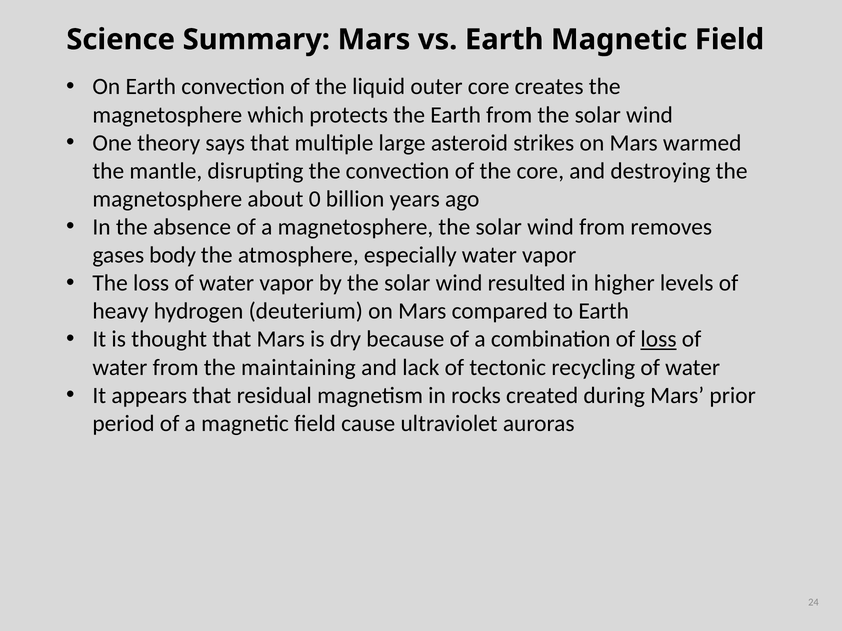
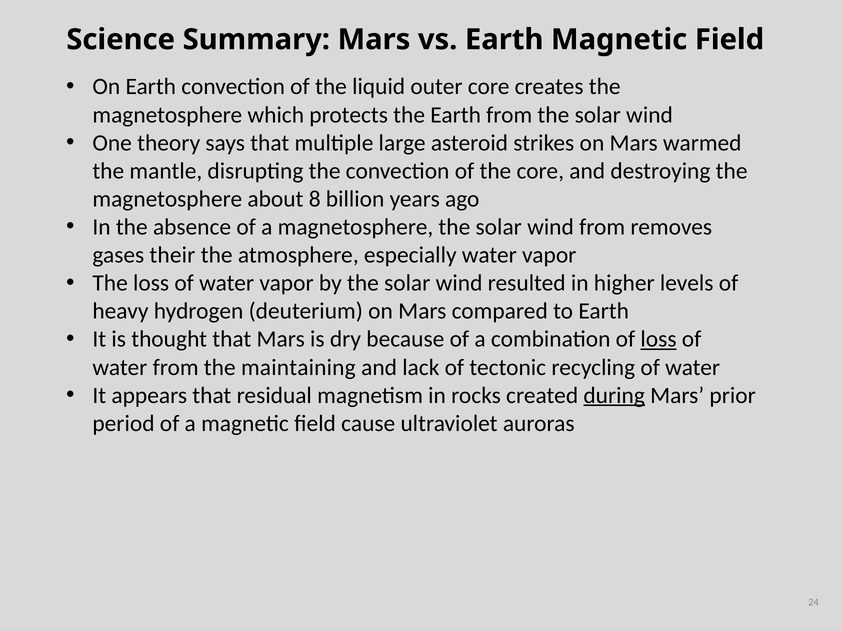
0: 0 -> 8
body: body -> their
during underline: none -> present
